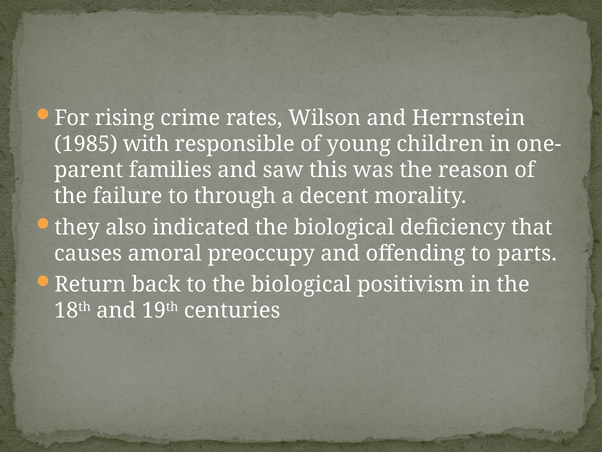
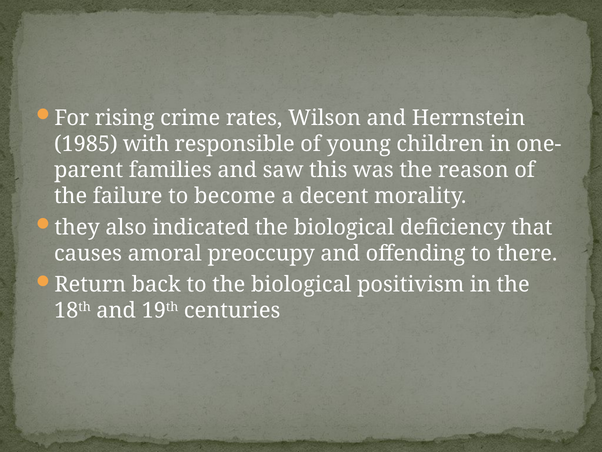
through: through -> become
parts: parts -> there
